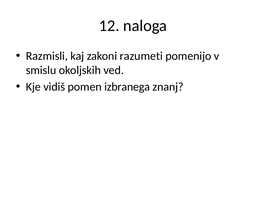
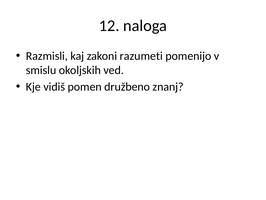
izbranega: izbranega -> družbeno
